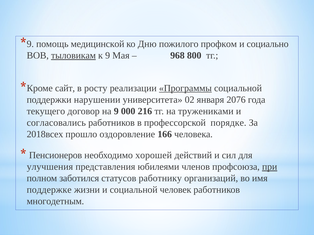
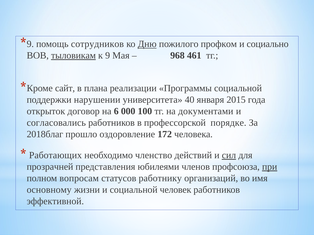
медицинской: медицинской -> сотрудников
Дню underline: none -> present
800: 800 -> 461
росту: росту -> плана
Программы underline: present -> none
02: 02 -> 40
2076: 2076 -> 2015
текущего: текущего -> открыток
на 9: 9 -> 6
216: 216 -> 100
тружениками: тружениками -> документами
2018всех: 2018всех -> 2018благ
166: 166 -> 172
Пенсионеров: Пенсионеров -> Работающих
хорошей: хорошей -> членство
сил underline: none -> present
улучшения: улучшения -> прозрачней
заботился: заботился -> вопросам
поддержке: поддержке -> основному
многодетным: многодетным -> эффективной
